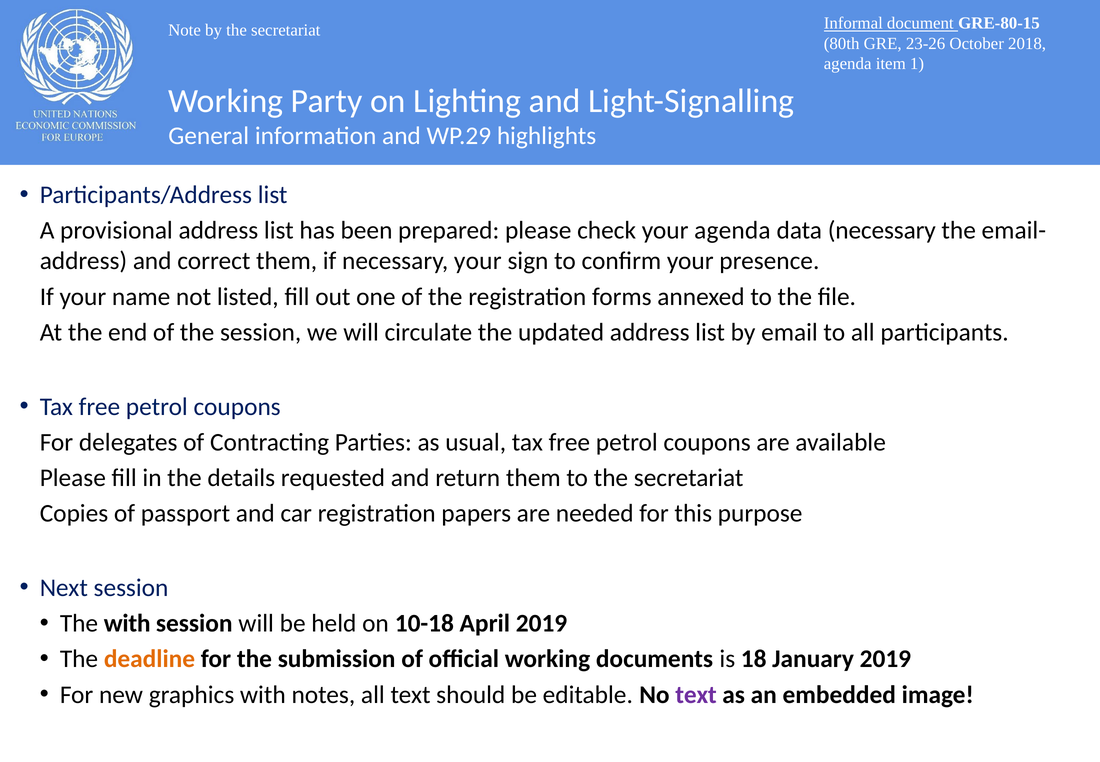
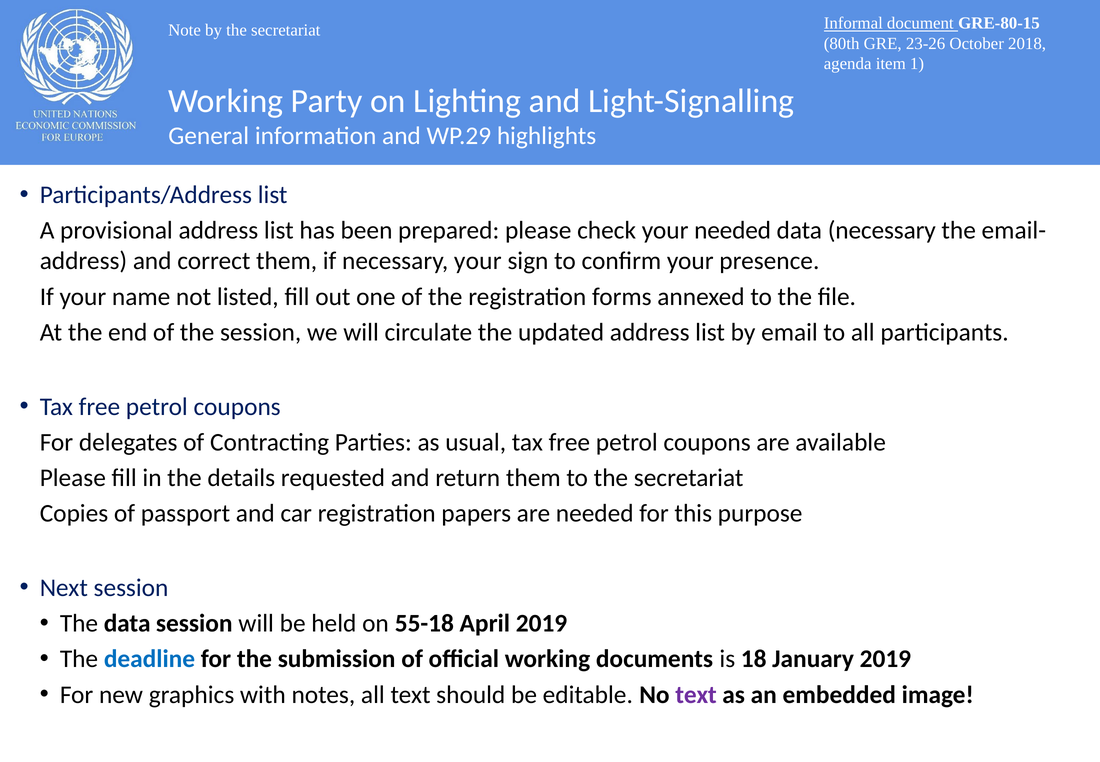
your agenda: agenda -> needed
The with: with -> data
10-18: 10-18 -> 55-18
deadline colour: orange -> blue
